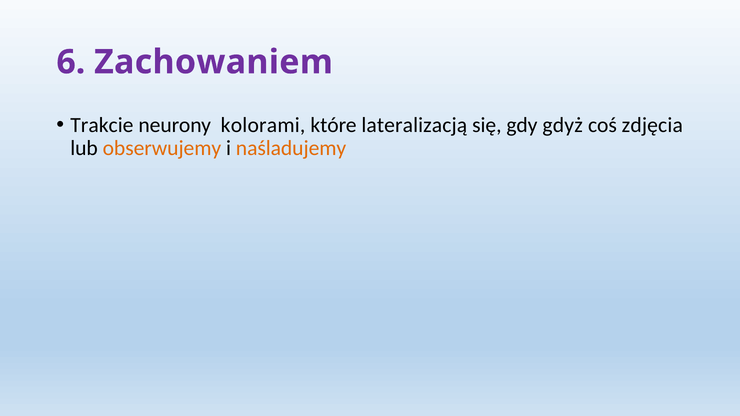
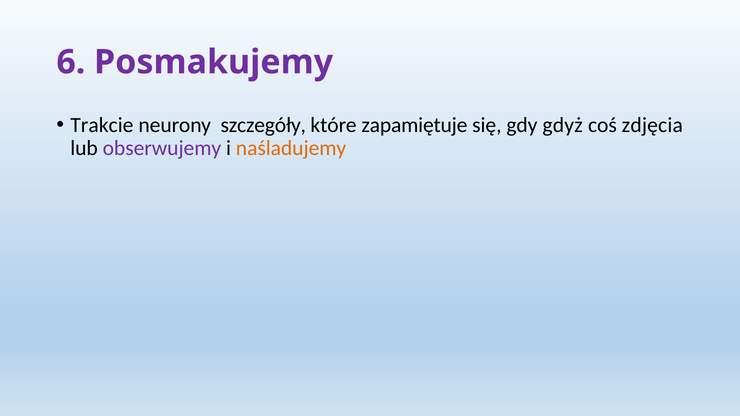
Zachowaniem: Zachowaniem -> Posmakujemy
kolorami: kolorami -> szczegóły
lateralizacją: lateralizacją -> zapamiętuje
obserwujemy colour: orange -> purple
